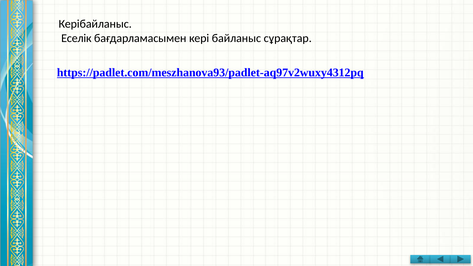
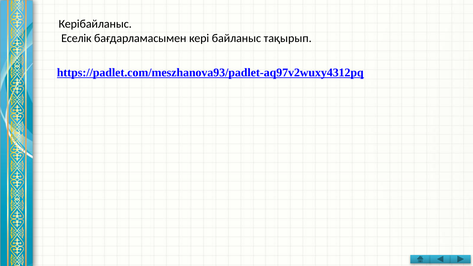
сұрақтар: сұрақтар -> тақырып
